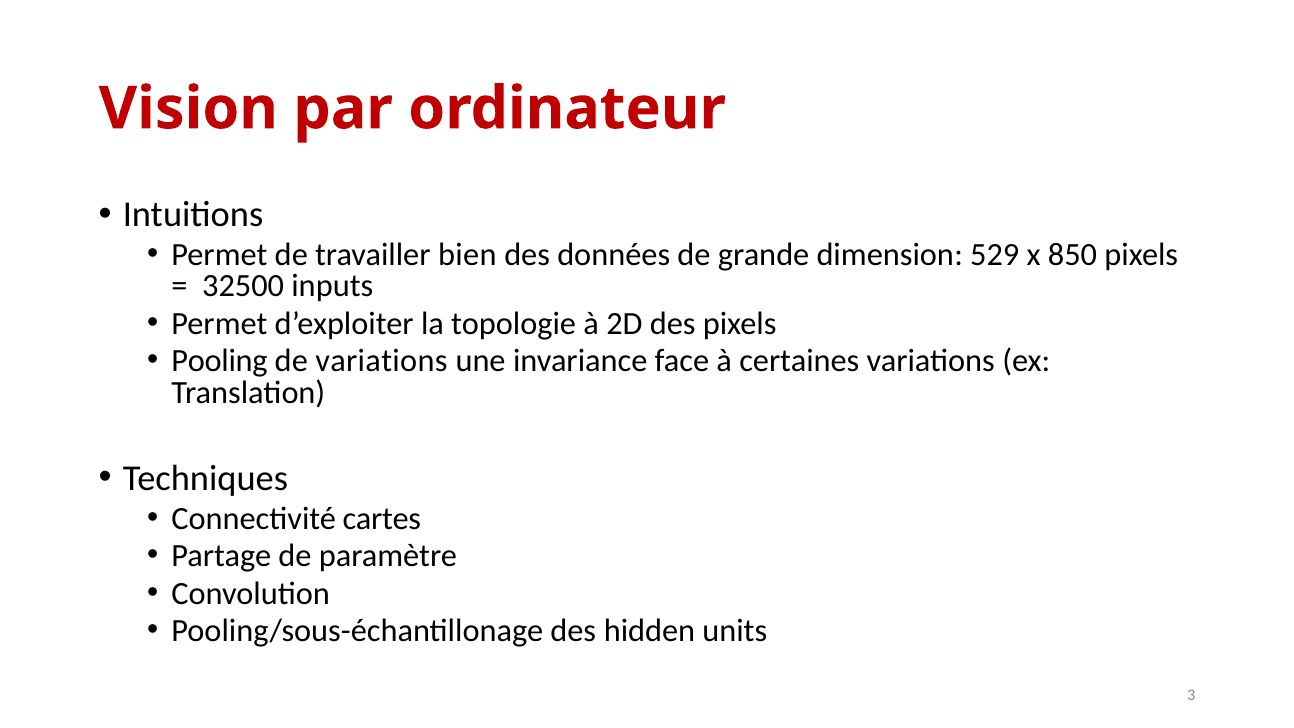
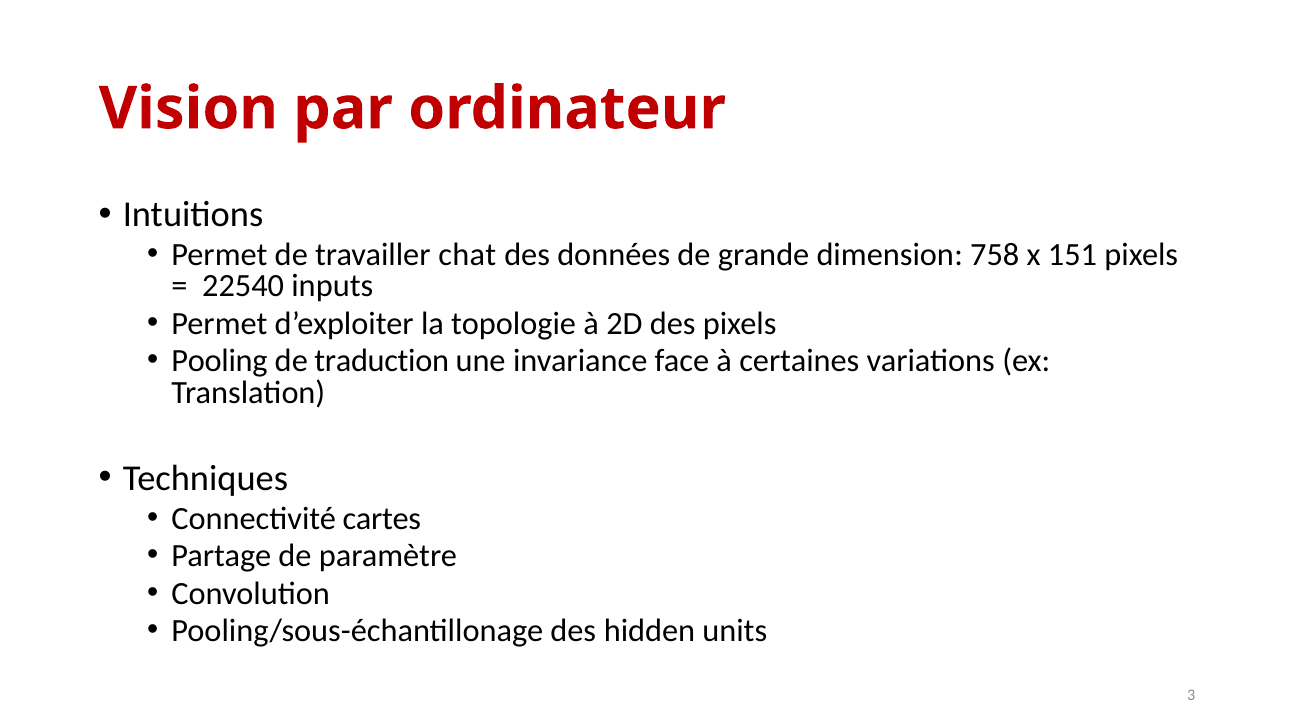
bien: bien -> chat
529: 529 -> 758
850: 850 -> 151
32500: 32500 -> 22540
de variations: variations -> traduction
